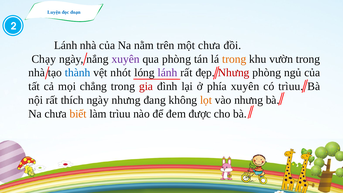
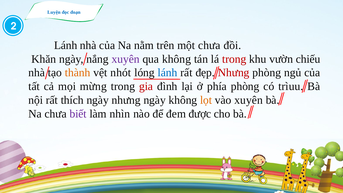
Chạy: Chạy -> Khăn
qua phòng: phòng -> không
trong at (234, 59) colour: orange -> red
vườn trong: trong -> chiếu
thành colour: blue -> orange
lánh at (168, 73) colour: purple -> blue
chẳng: chẳng -> mừng
phía xuyên: xuyên -> phòng
nhưng đang: đang -> ngày
vào nhưng: nhưng -> xuyên
biết colour: orange -> purple
làm trìuu: trìuu -> nhìn
